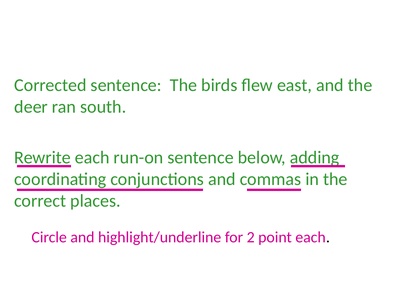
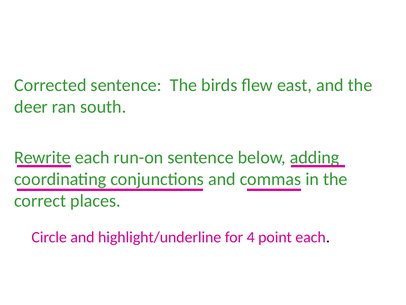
2: 2 -> 4
